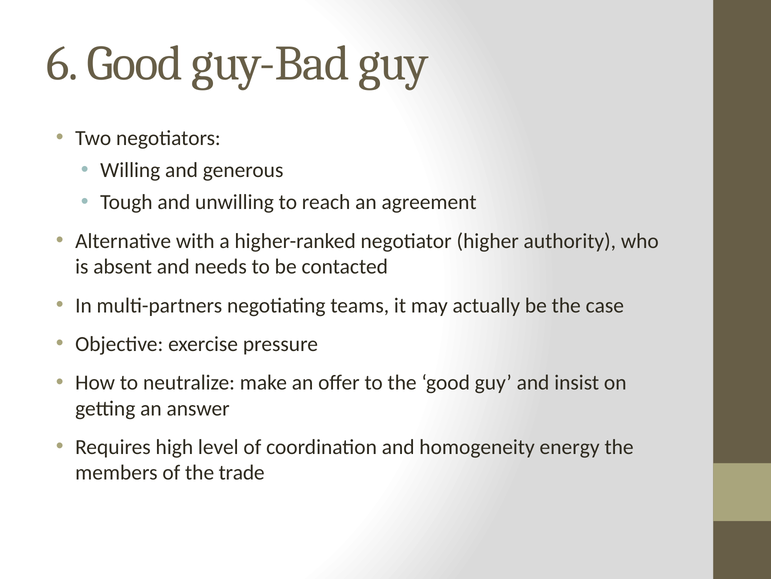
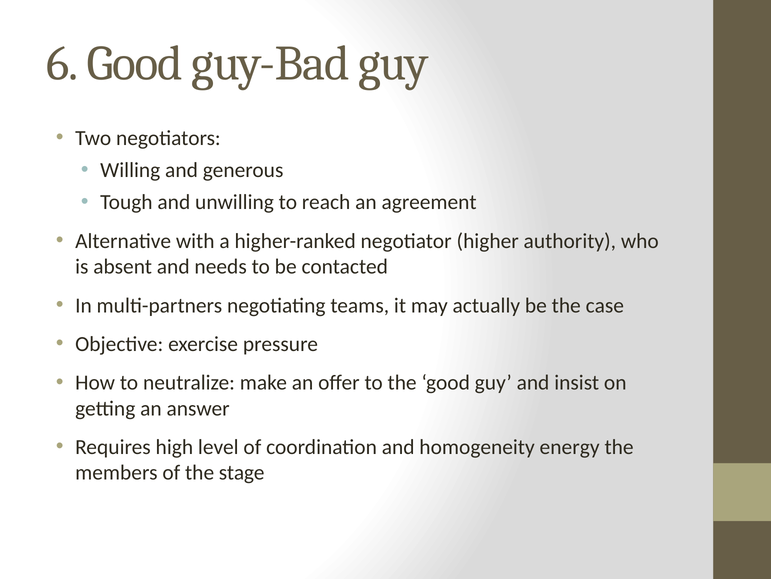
trade: trade -> stage
